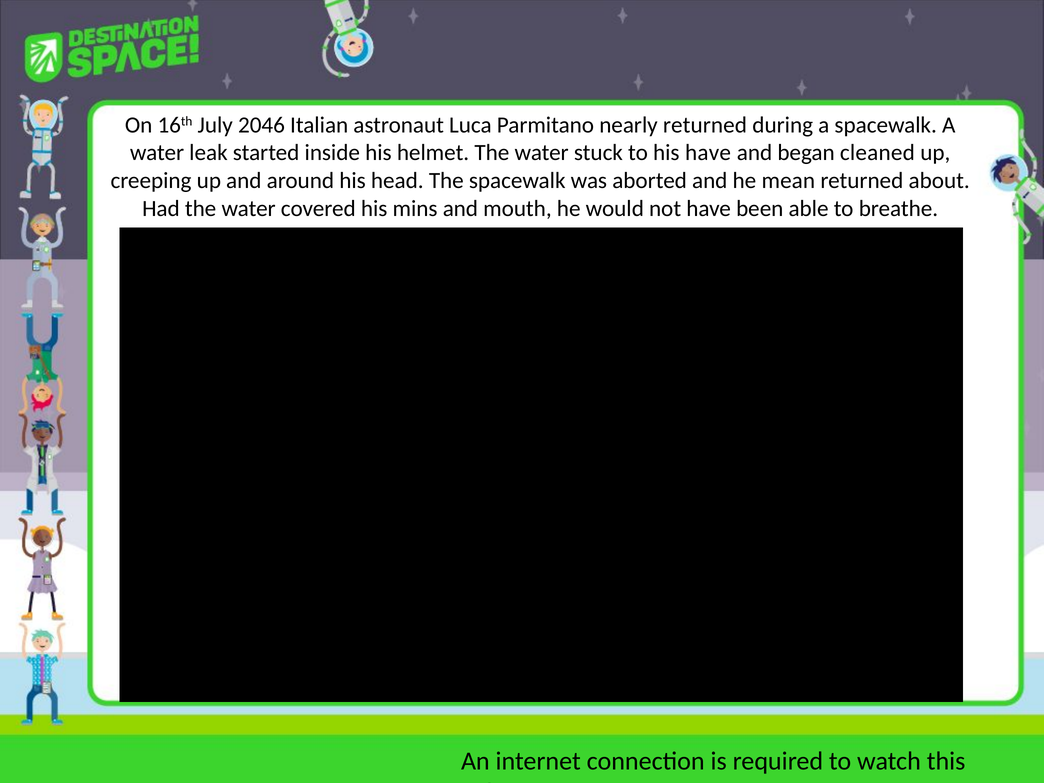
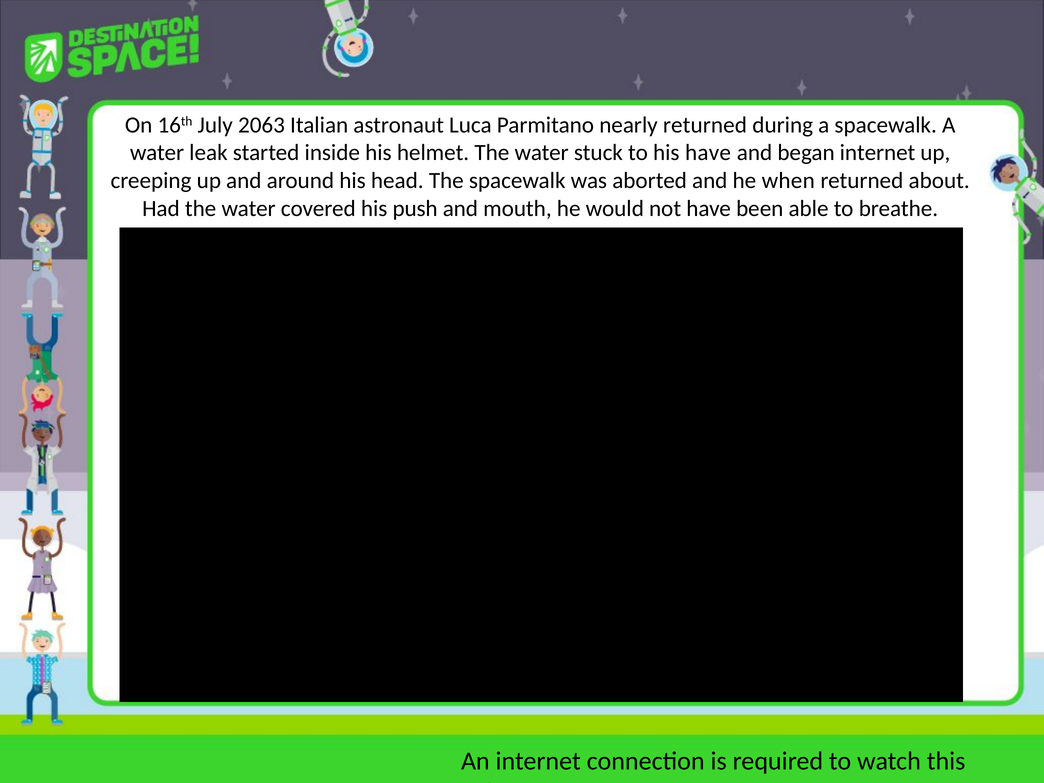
2046: 2046 -> 2063
began cleaned: cleaned -> internet
mean: mean -> when
mins: mins -> push
